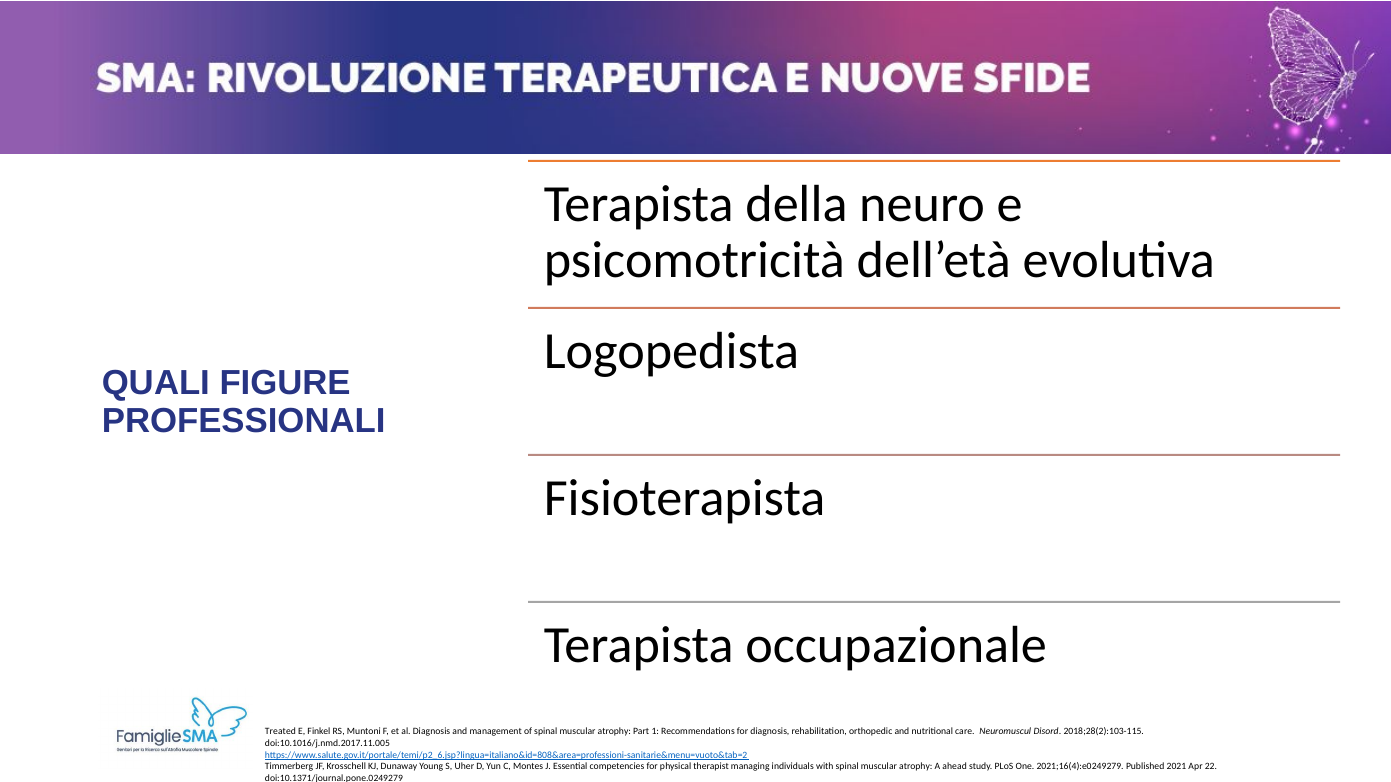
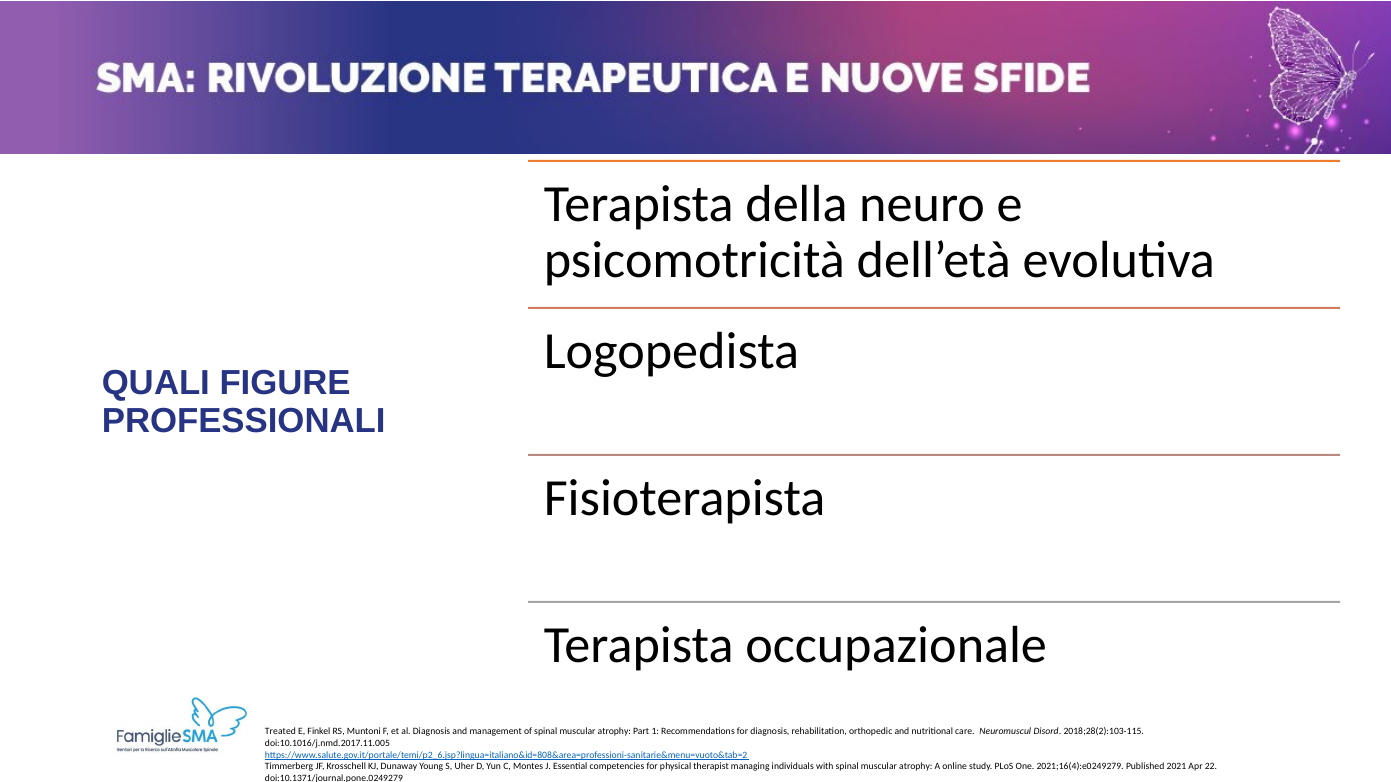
ahead: ahead -> online
